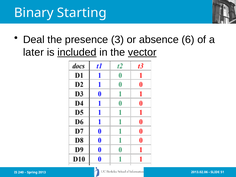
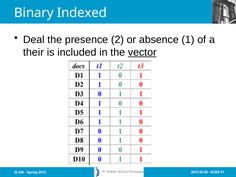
Starting: Starting -> Indexed
3: 3 -> 2
6: 6 -> 1
later: later -> their
included underline: present -> none
